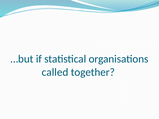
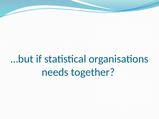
called: called -> needs
